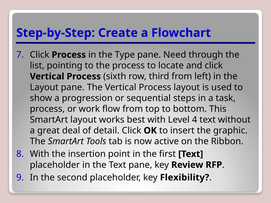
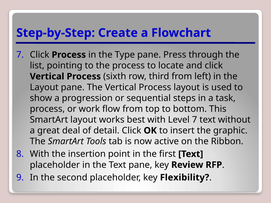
Need: Need -> Press
Level 4: 4 -> 7
